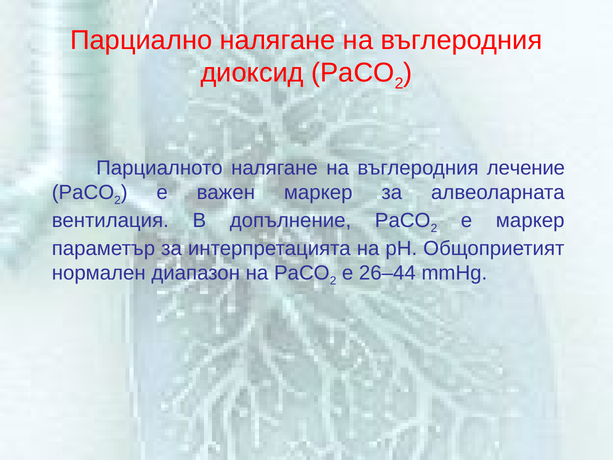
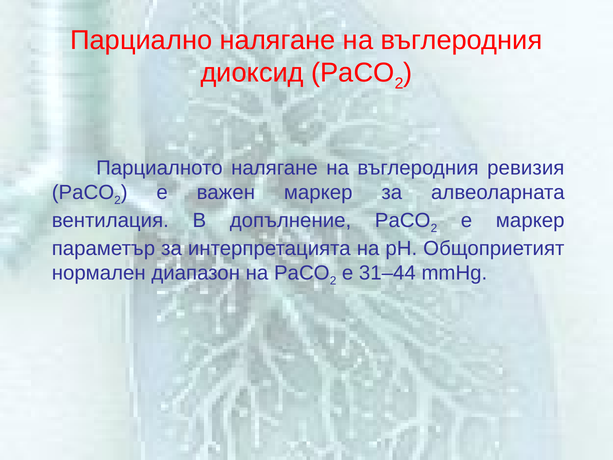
лечение: лечение -> ревизия
26–44: 26–44 -> 31–44
